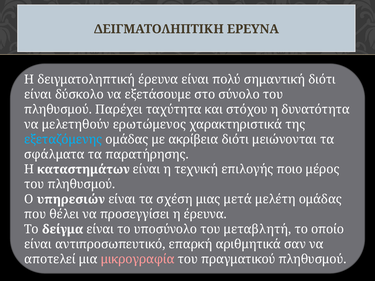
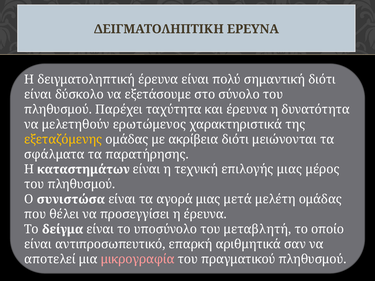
και στόχου: στόχου -> έρευνα
εξεταζόμενης colour: light blue -> yellow
επιλογής ποιο: ποιο -> μιας
υπηρεσιών: υπηρεσιών -> συνιστώσα
σχέση: σχέση -> αγορά
